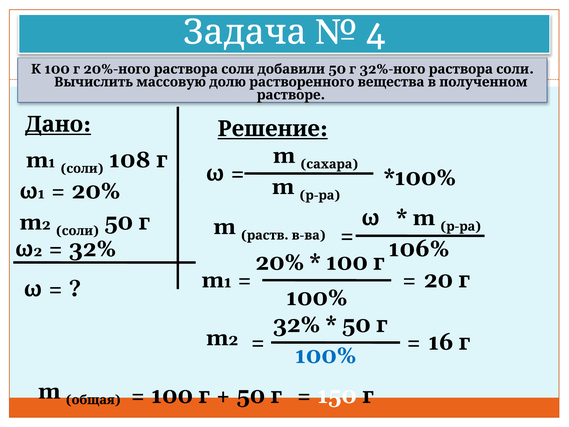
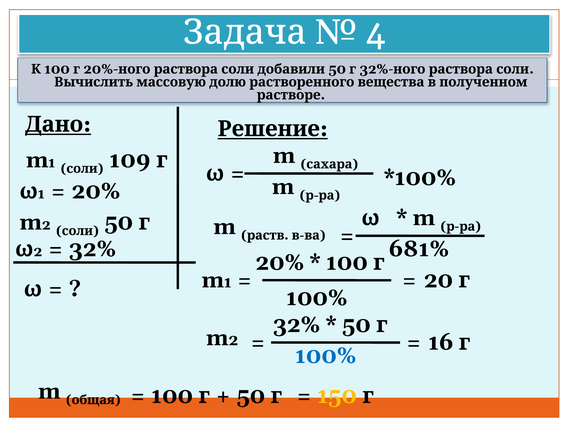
108: 108 -> 109
106%: 106% -> 681%
150 colour: white -> yellow
